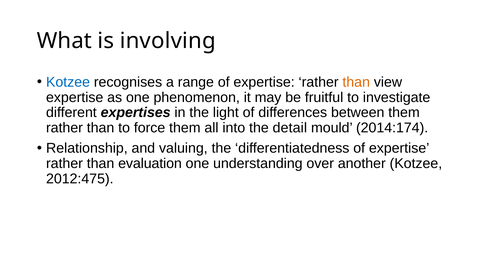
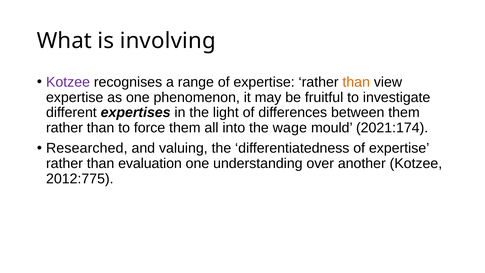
Kotzee at (68, 82) colour: blue -> purple
detail: detail -> wage
2014:174: 2014:174 -> 2021:174
Relationship: Relationship -> Researched
2012:475: 2012:475 -> 2012:775
